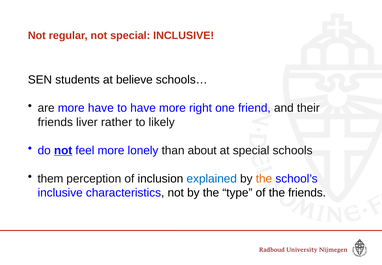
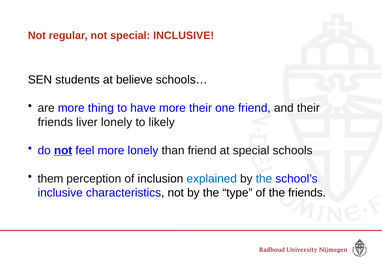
more have: have -> thing
more right: right -> their
liver rather: rather -> lonely
than about: about -> friend
the at (264, 178) colour: orange -> blue
